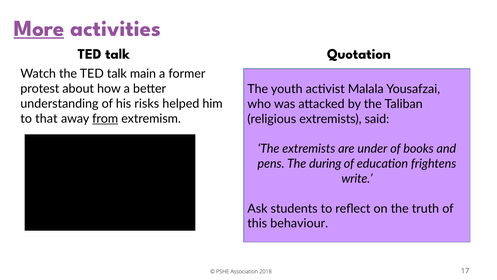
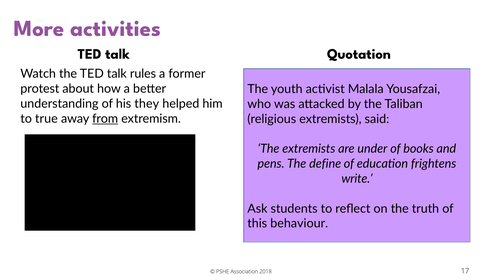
More underline: present -> none
main: main -> rules
risks: risks -> they
that: that -> true
during: during -> define
